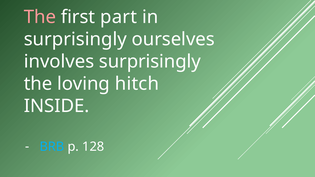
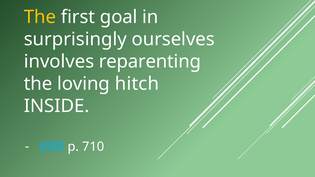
The at (40, 17) colour: pink -> yellow
part: part -> goal
involves surprisingly: surprisingly -> reparenting
128: 128 -> 710
